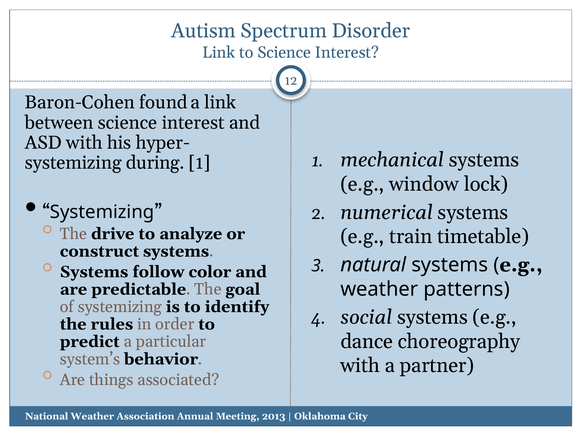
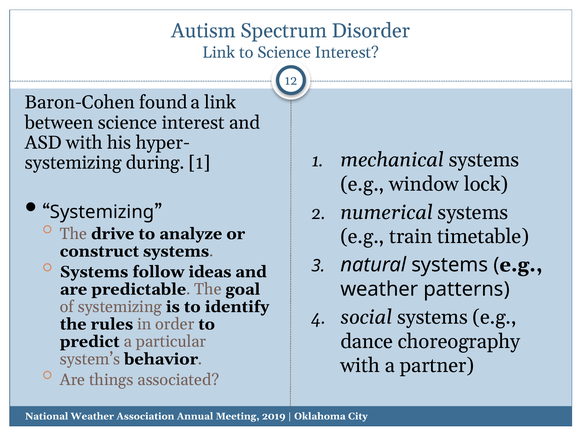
color: color -> ideas
2013: 2013 -> 2019
